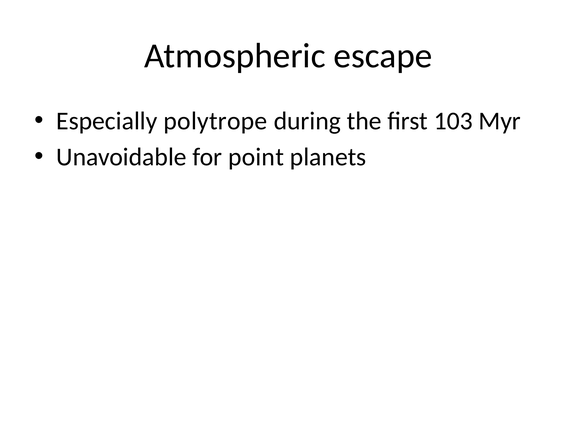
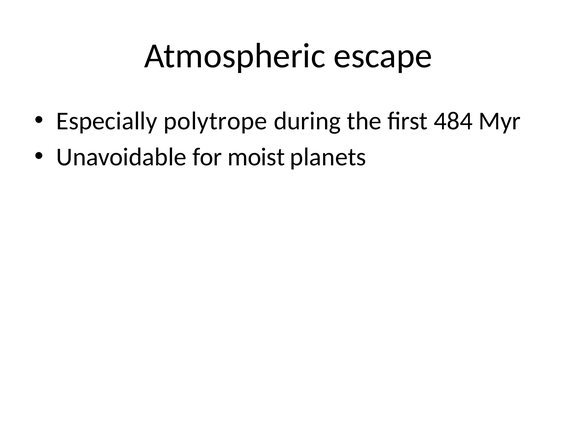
103: 103 -> 484
point: point -> moist
